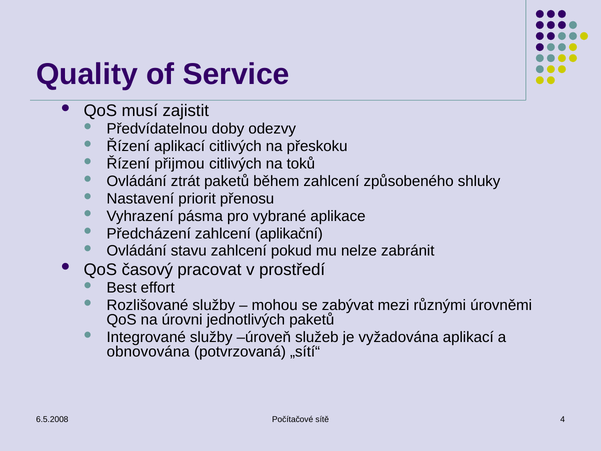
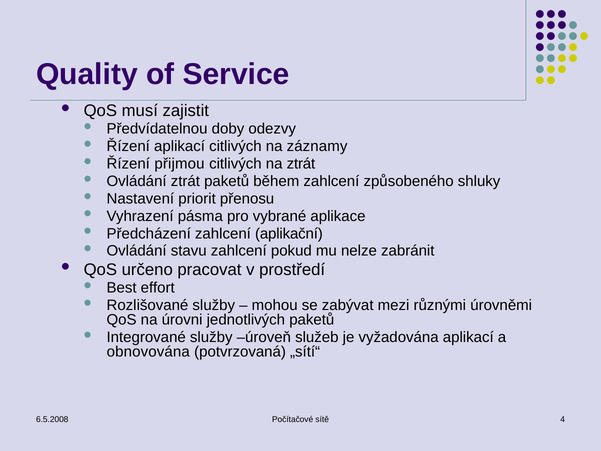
přeskoku: přeskoku -> záznamy
na toků: toků -> ztrát
časový: časový -> určeno
